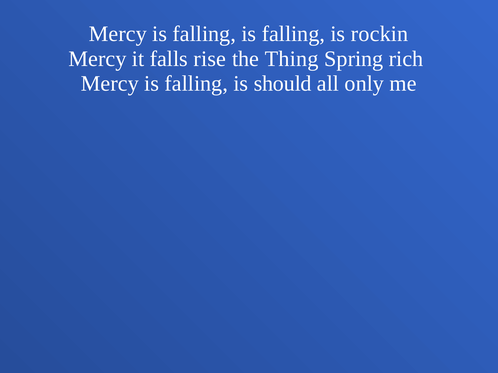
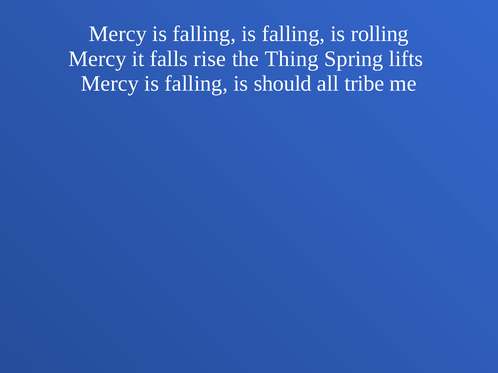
rockin: rockin -> rolling
rich: rich -> lifts
only: only -> tribe
